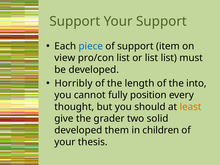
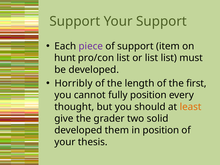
piece colour: blue -> purple
view: view -> hunt
into: into -> first
in children: children -> position
